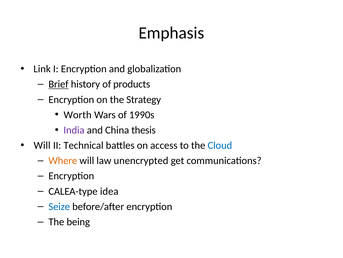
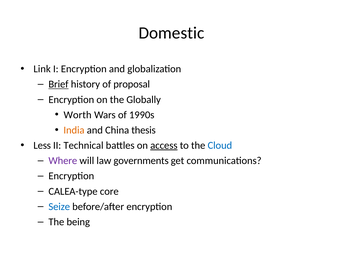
Emphasis: Emphasis -> Domestic
products: products -> proposal
Strategy: Strategy -> Globally
India colour: purple -> orange
Will at (42, 145): Will -> Less
access underline: none -> present
Where colour: orange -> purple
unencrypted: unencrypted -> governments
idea: idea -> core
